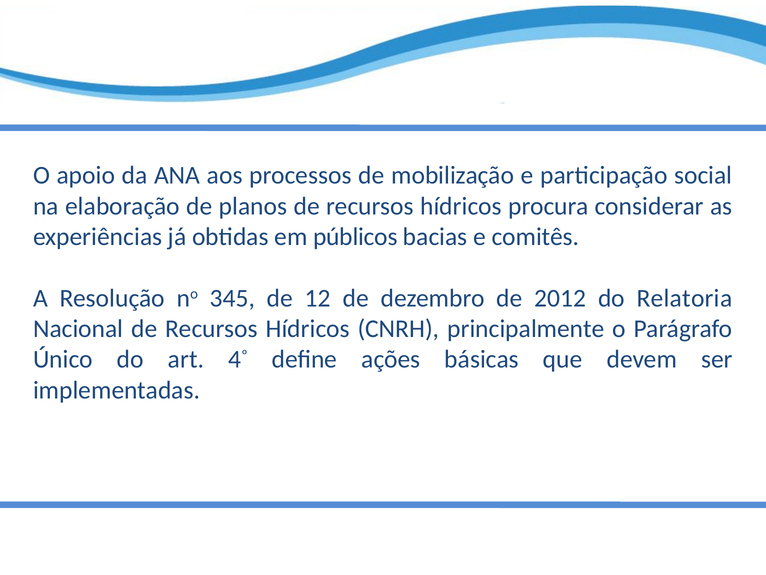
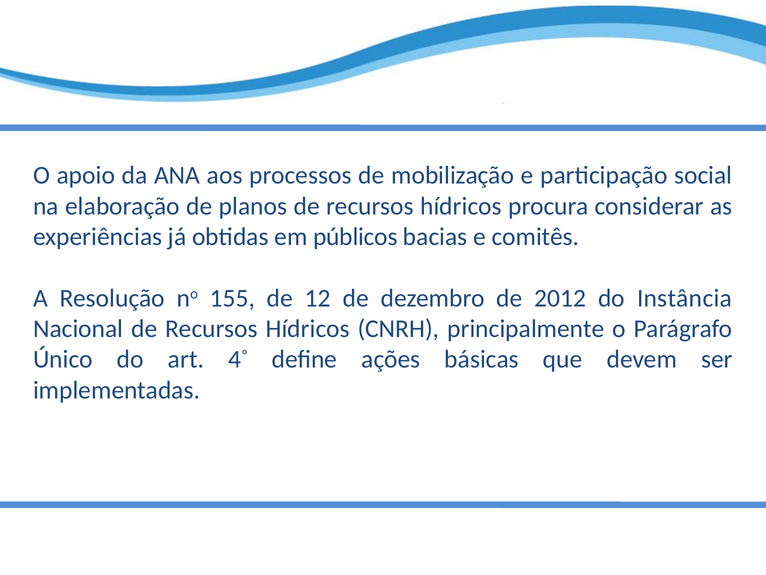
345: 345 -> 155
Relatoria: Relatoria -> Instância
